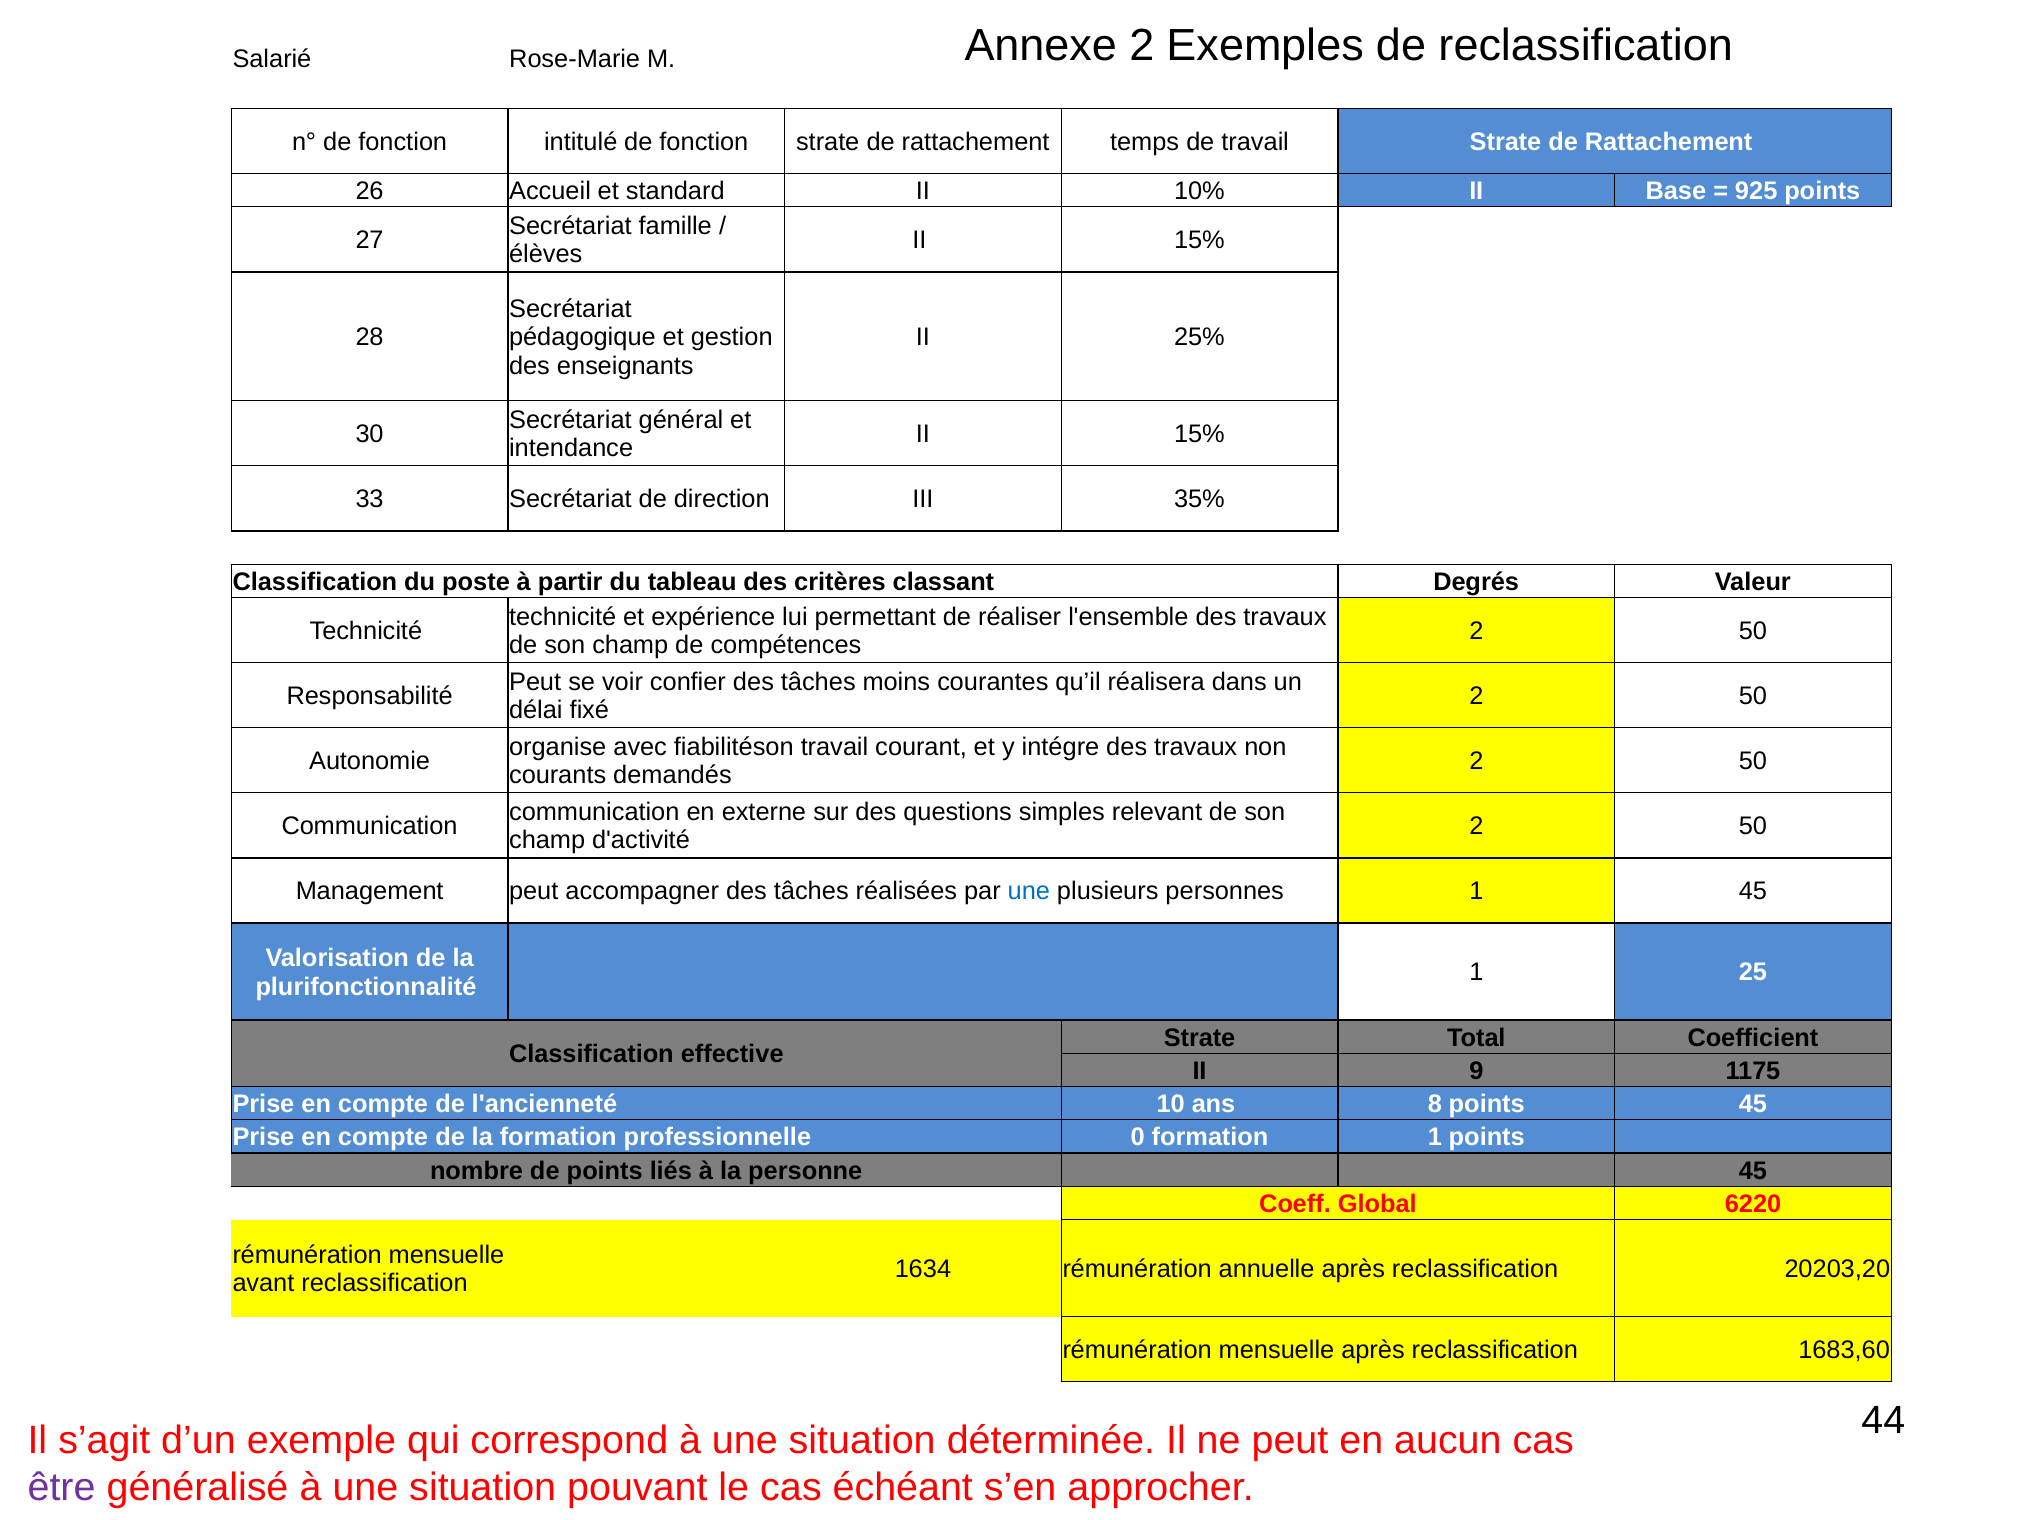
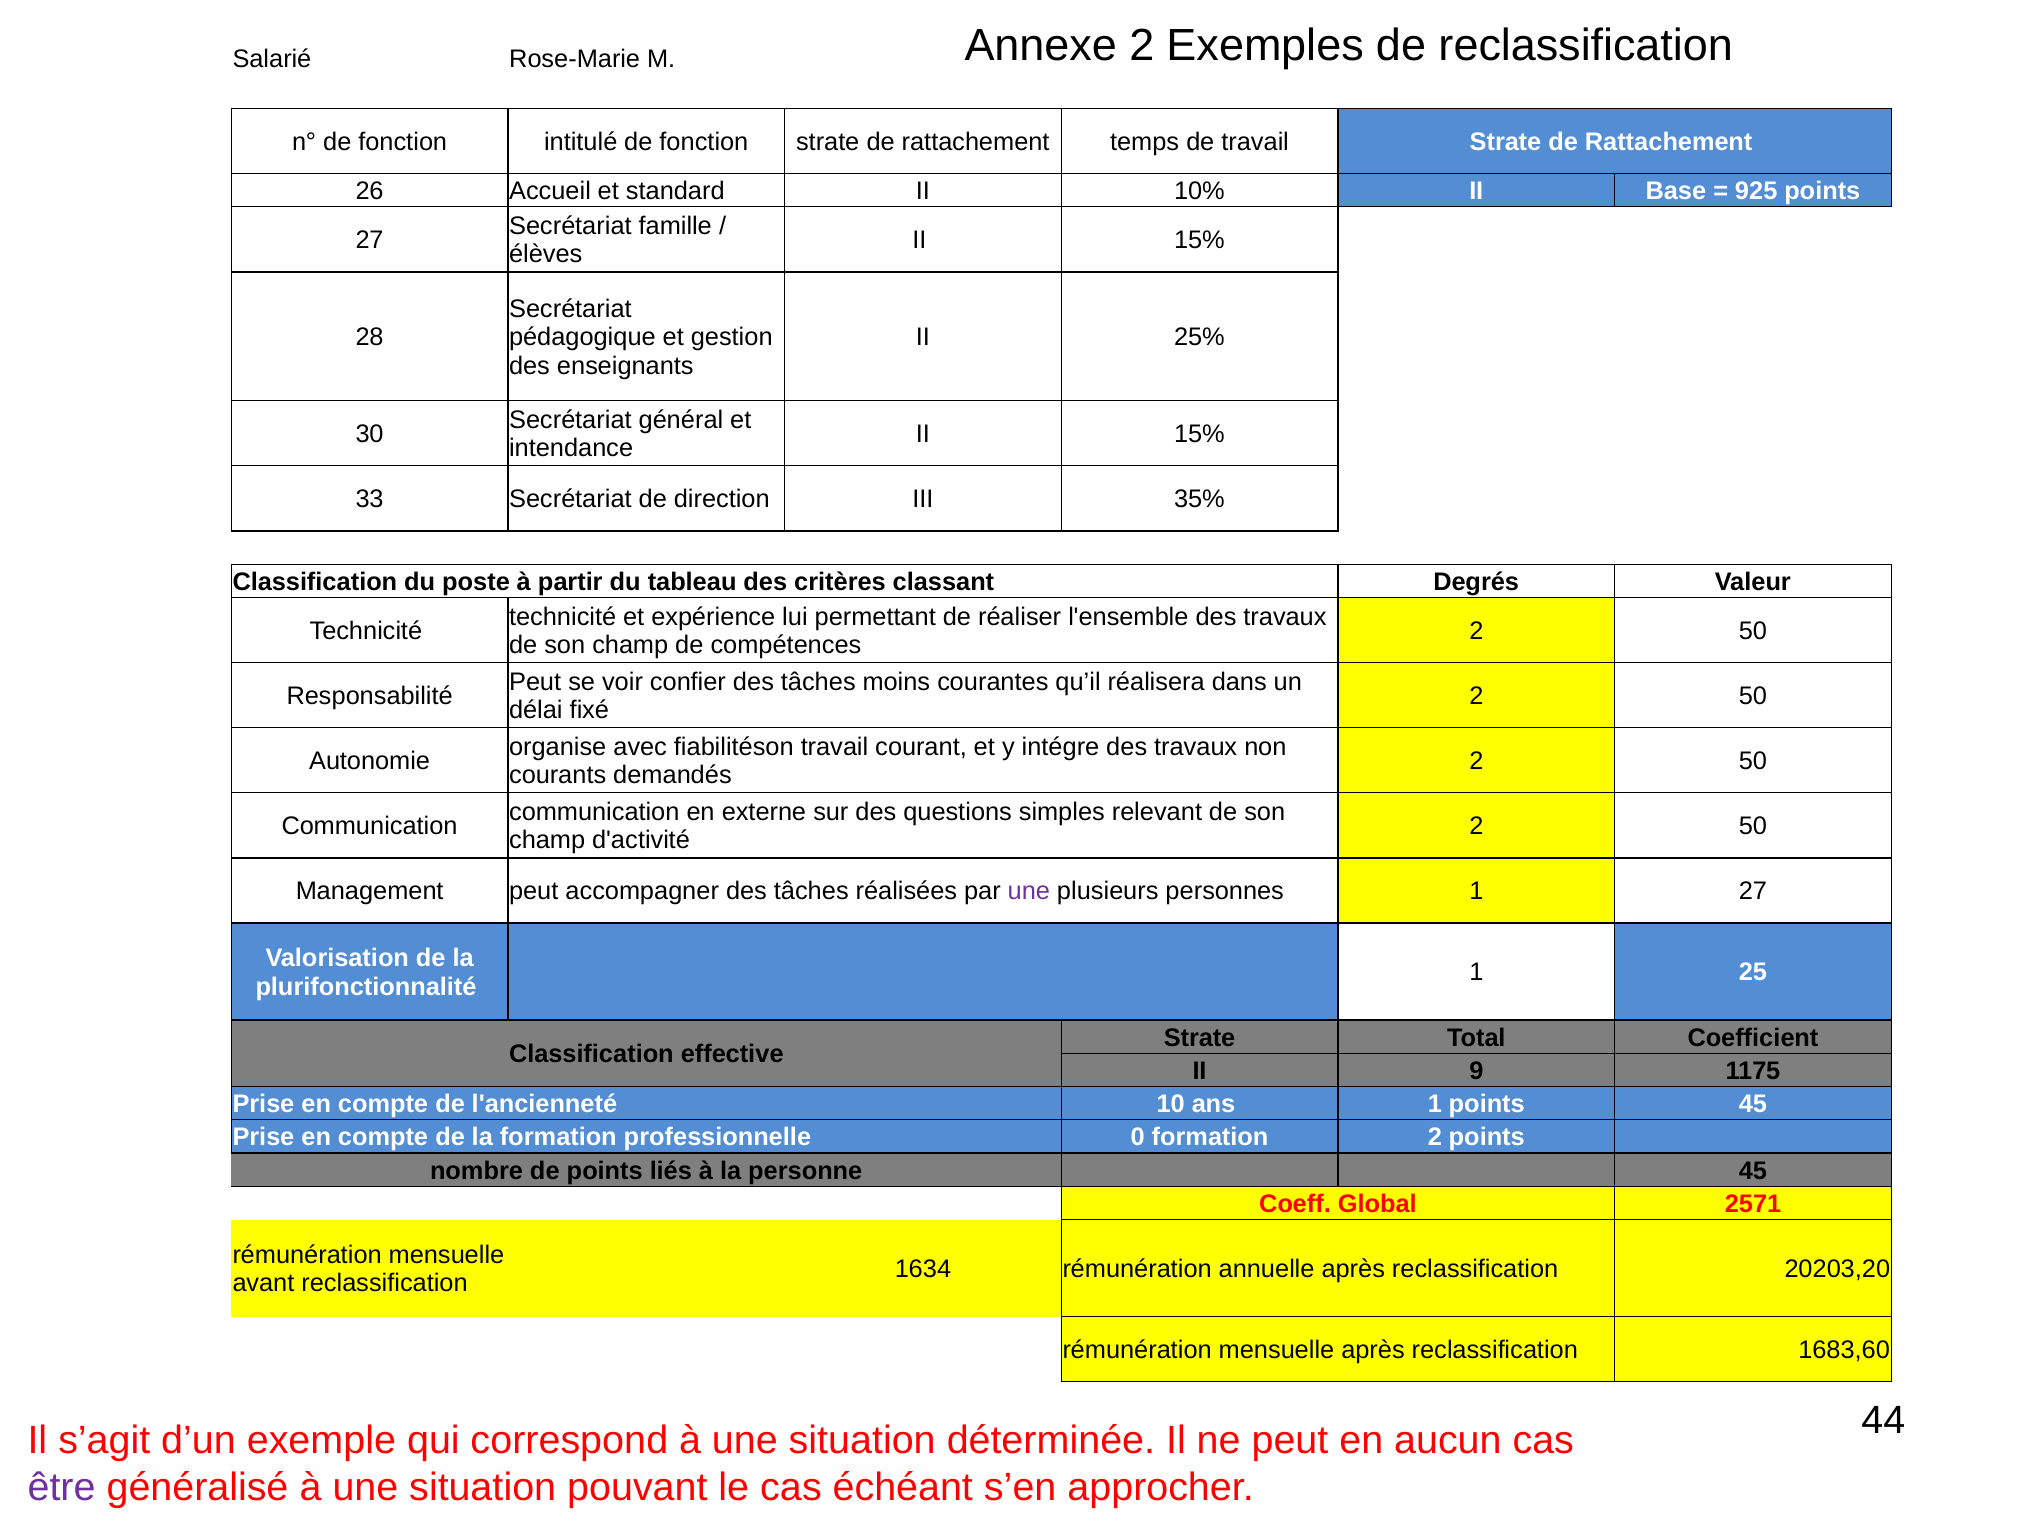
une at (1029, 892) colour: blue -> purple
1 45: 45 -> 27
ans 8: 8 -> 1
formation 1: 1 -> 2
6220: 6220 -> 2571
